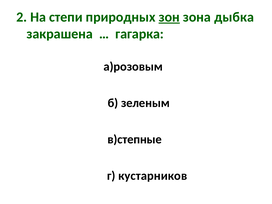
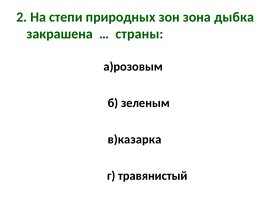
зон underline: present -> none
гагарка: гагарка -> страны
в)степные: в)степные -> в)казарка
кустарников: кустарников -> травянистый
